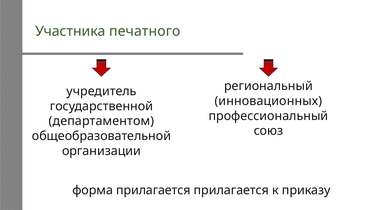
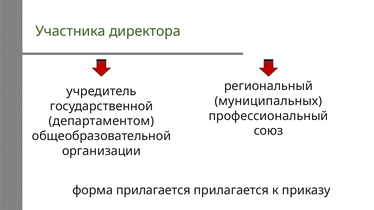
печатного: печатного -> директора
инновационных: инновационных -> муниципальных
